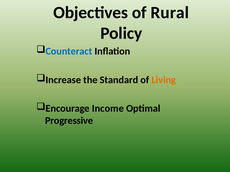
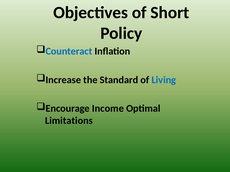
Rural: Rural -> Short
Living colour: orange -> blue
Progressive: Progressive -> Limitations
